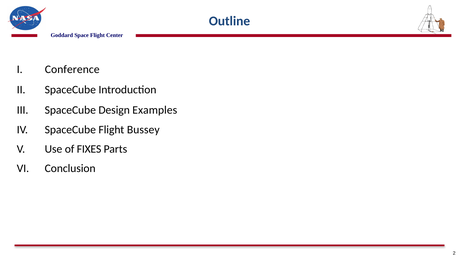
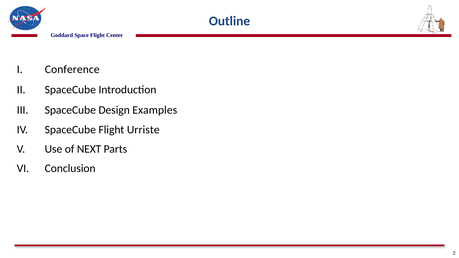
Bussey: Bussey -> Urriste
FIXES: FIXES -> NEXT
